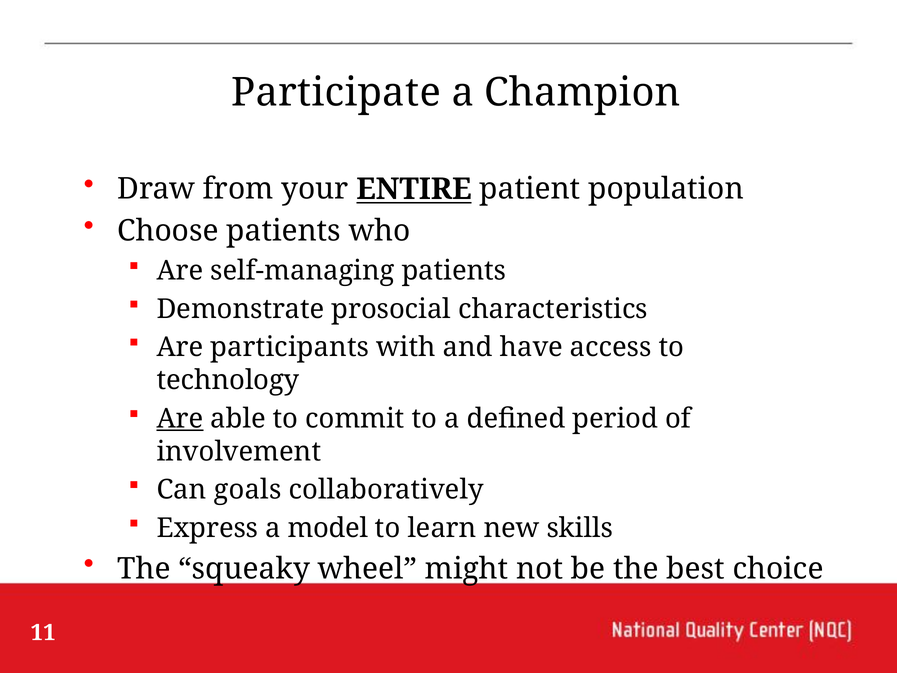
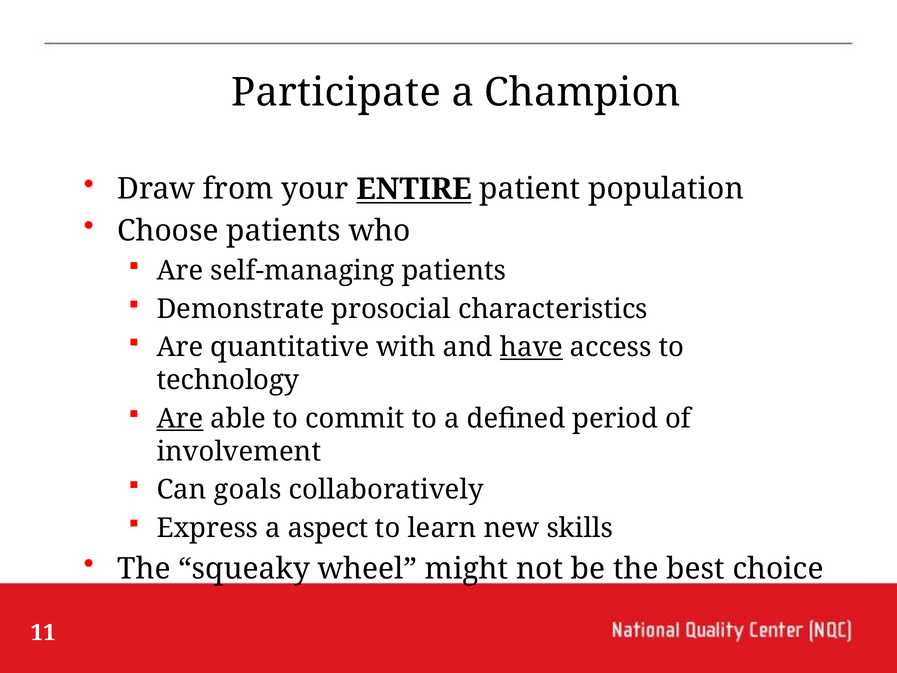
participants: participants -> quantitative
have underline: none -> present
model: model -> aspect
